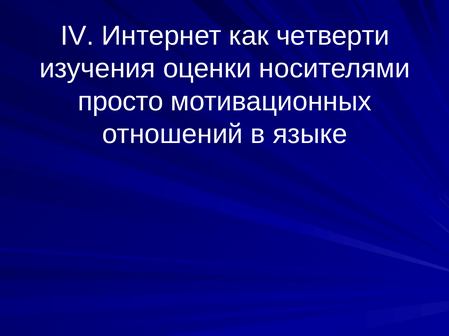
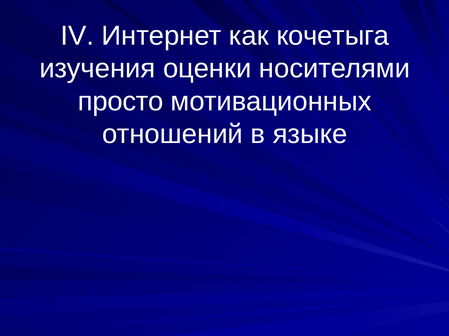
четверти: четверти -> кочетыга
